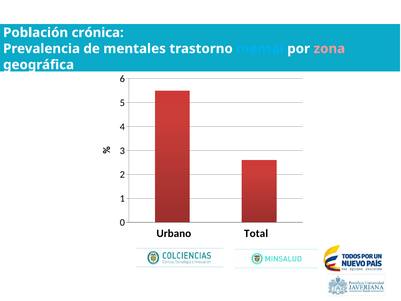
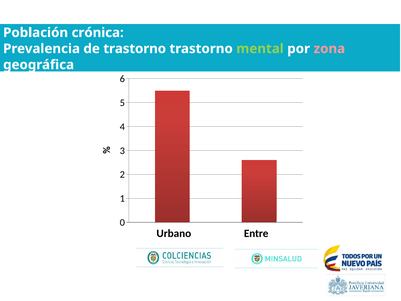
de mentales: mentales -> trastorno
mental colour: light blue -> light green
Total: Total -> Entre
